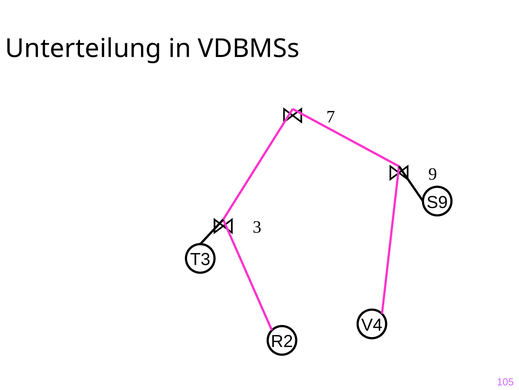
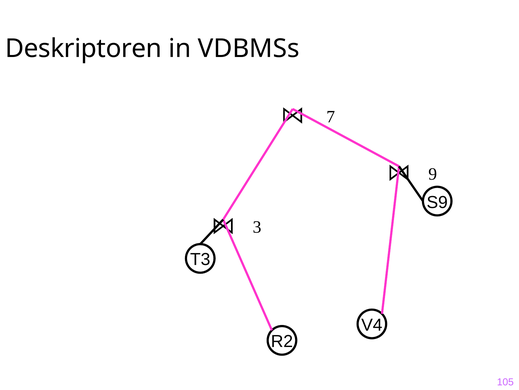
Unterteilung: Unterteilung -> Deskriptoren
